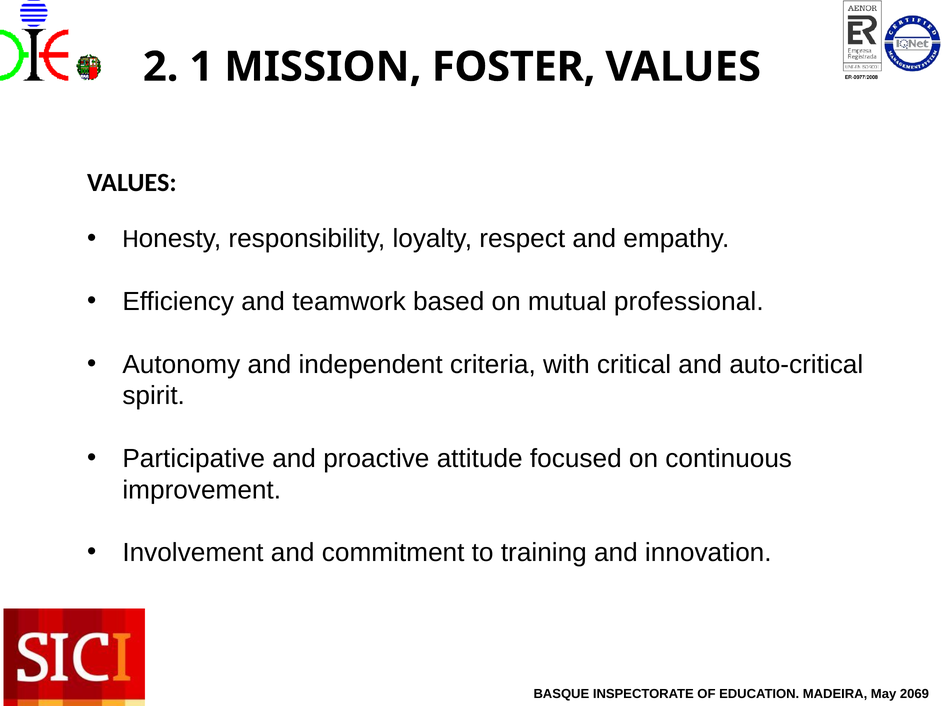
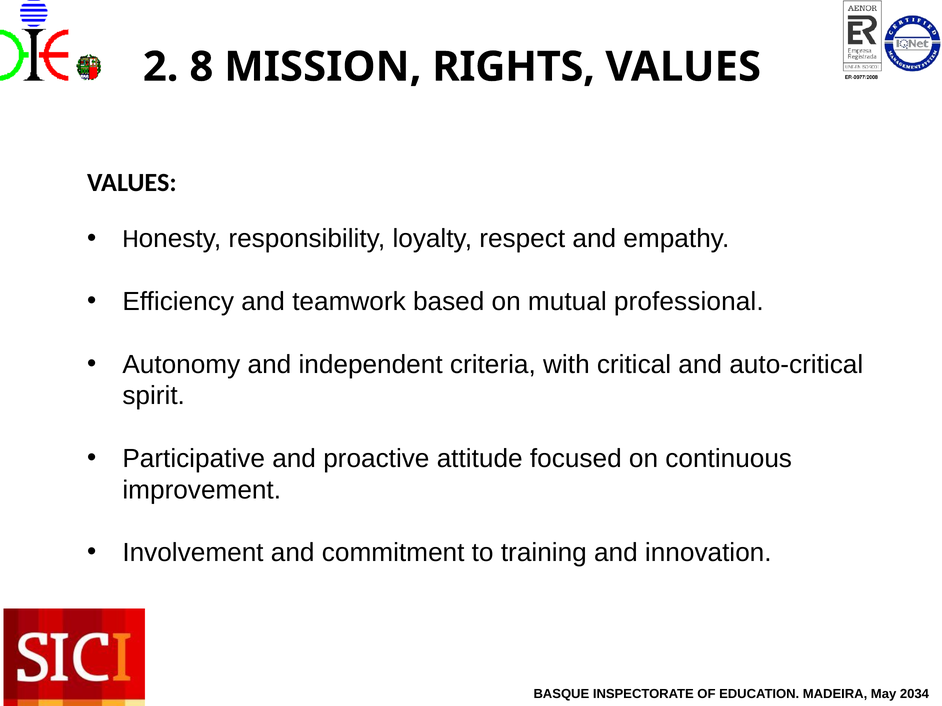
1: 1 -> 8
FOSTER: FOSTER -> RIGHTS
2069: 2069 -> 2034
